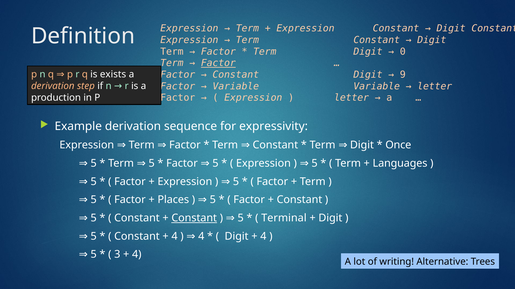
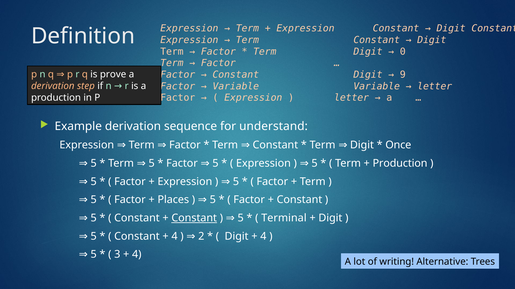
Factor at (218, 63) underline: present -> none
exists: exists -> prove
expressivity: expressivity -> understand
Languages at (400, 164): Languages -> Production
4 at (201, 237): 4 -> 2
